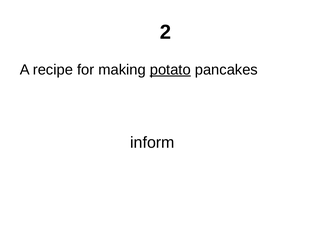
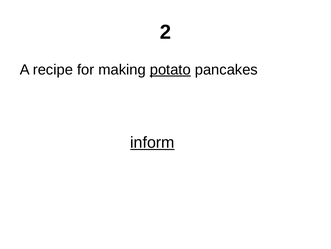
inform underline: none -> present
